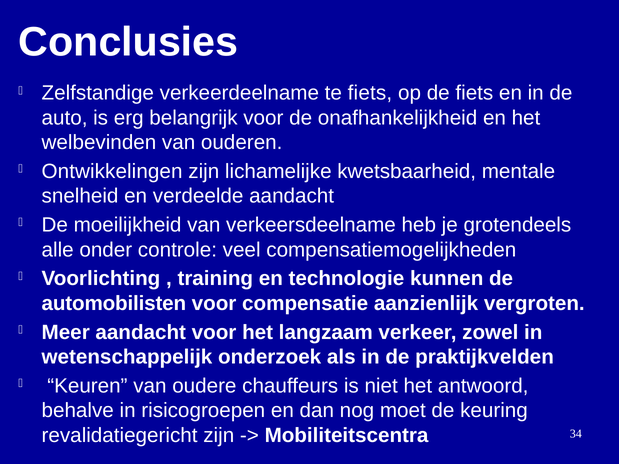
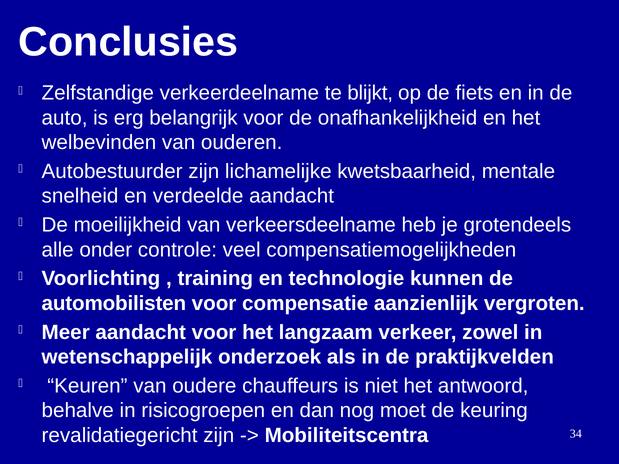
te fiets: fiets -> blijkt
Ontwikkelingen: Ontwikkelingen -> Autobestuurder
